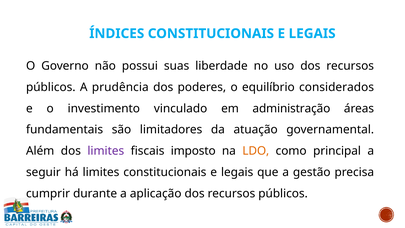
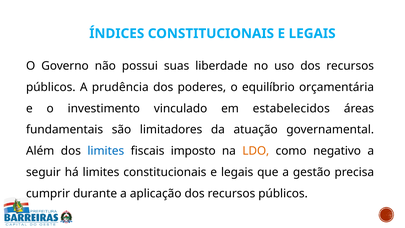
considerados: considerados -> orçamentária
administração: administração -> estabelecidos
limites at (106, 151) colour: purple -> blue
principal: principal -> negativo
